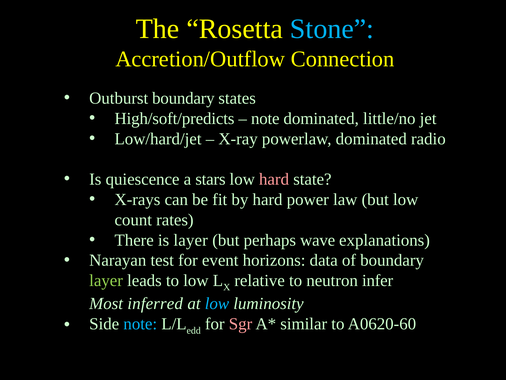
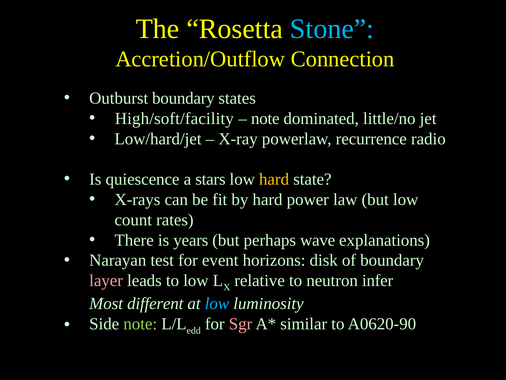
High/soft/predicts: High/soft/predicts -> High/soft/facility
powerlaw dominated: dominated -> recurrence
hard at (274, 179) colour: pink -> yellow
is layer: layer -> years
data: data -> disk
layer at (106, 280) colour: light green -> pink
inferred: inferred -> different
note at (140, 324) colour: light blue -> light green
A0620-60: A0620-60 -> A0620-90
